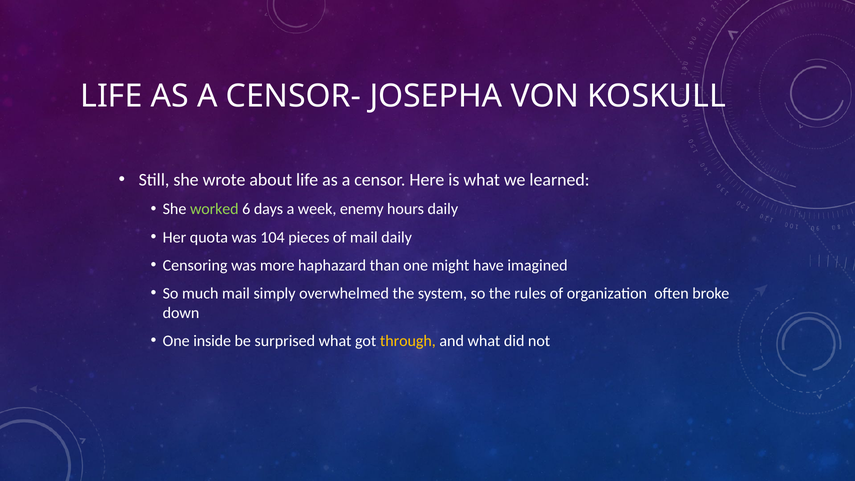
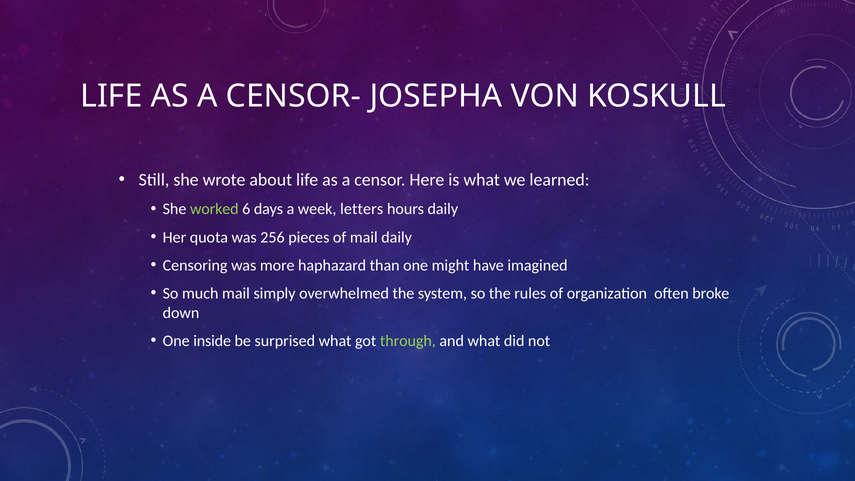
enemy: enemy -> letters
104: 104 -> 256
through colour: yellow -> light green
